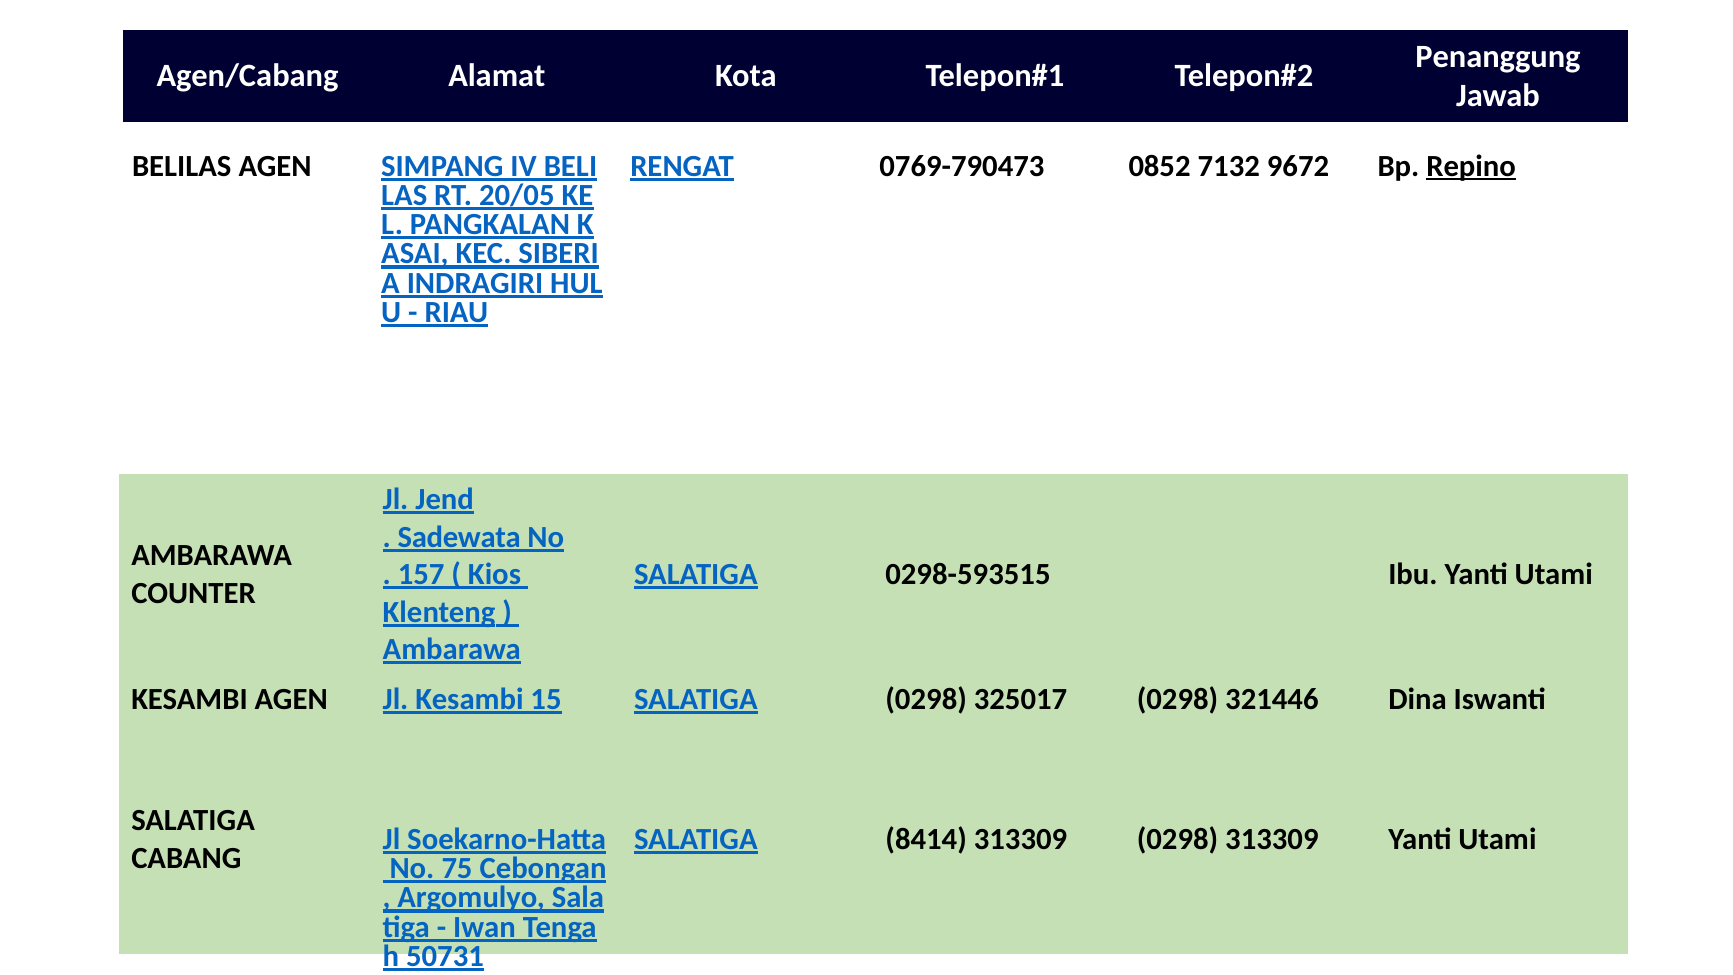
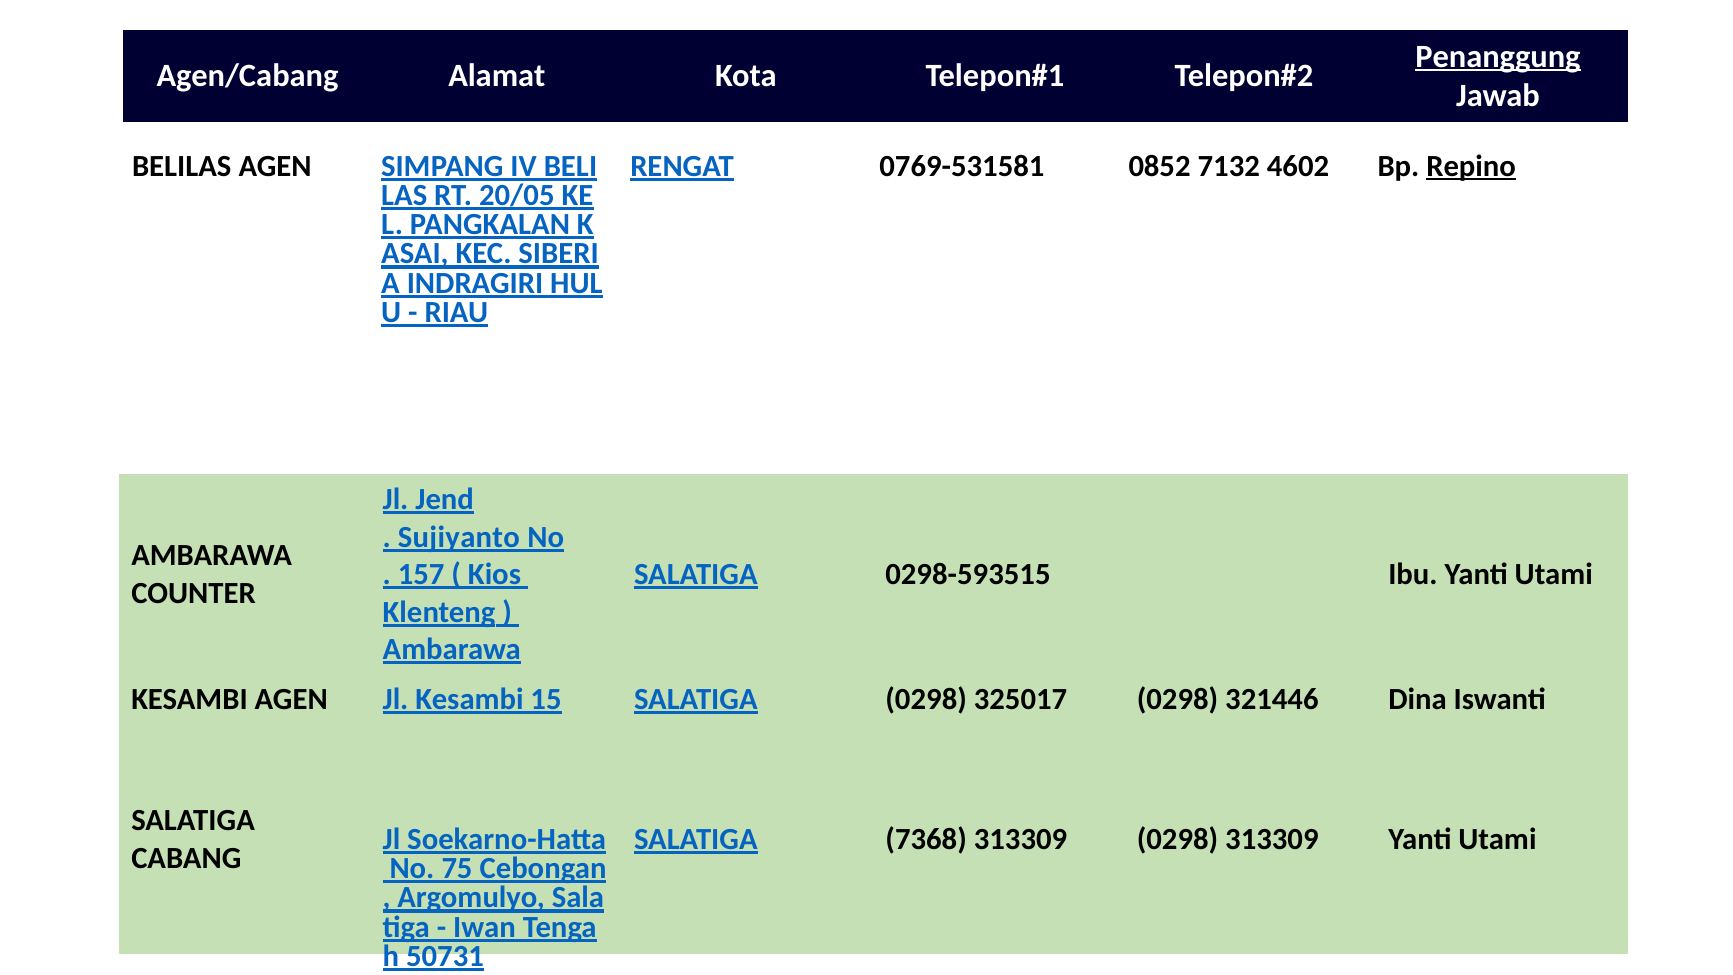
Penanggung underline: none -> present
0769-790473: 0769-790473 -> 0769-531581
9672: 9672 -> 4602
Sadewata: Sadewata -> Sujiyanto
8414: 8414 -> 7368
